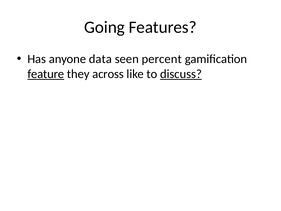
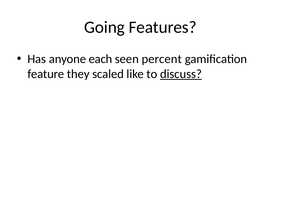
data: data -> each
feature underline: present -> none
across: across -> scaled
